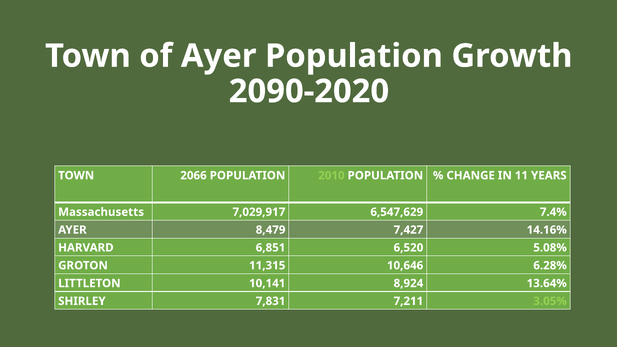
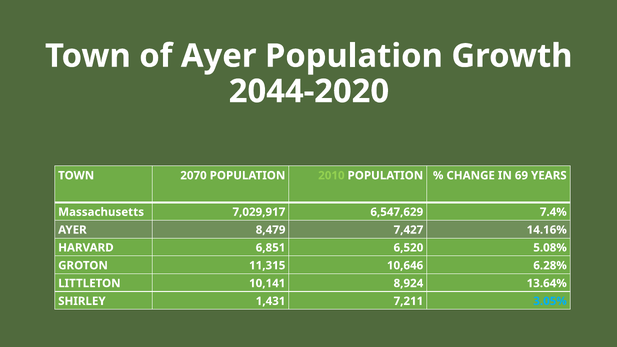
2090-2020: 2090-2020 -> 2044-2020
2066: 2066 -> 2070
11: 11 -> 69
7,831: 7,831 -> 1,431
3.05% colour: light green -> light blue
